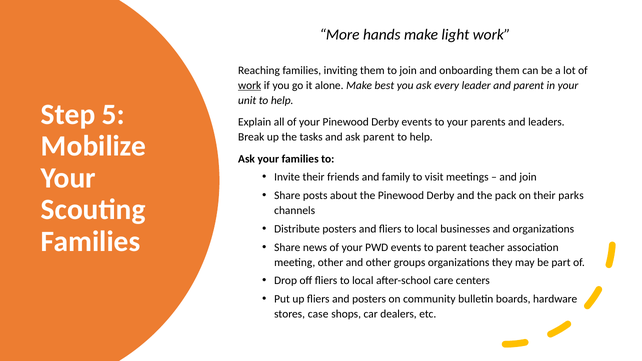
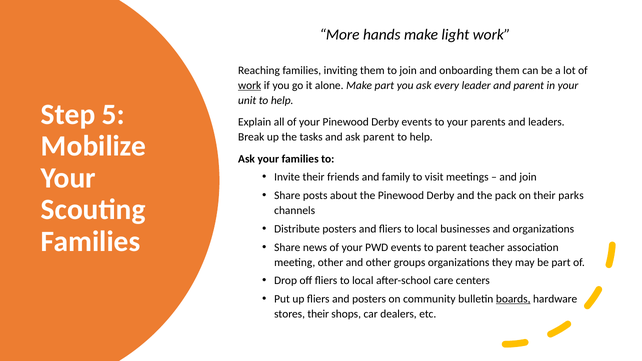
Make best: best -> part
boards underline: none -> present
stores case: case -> their
